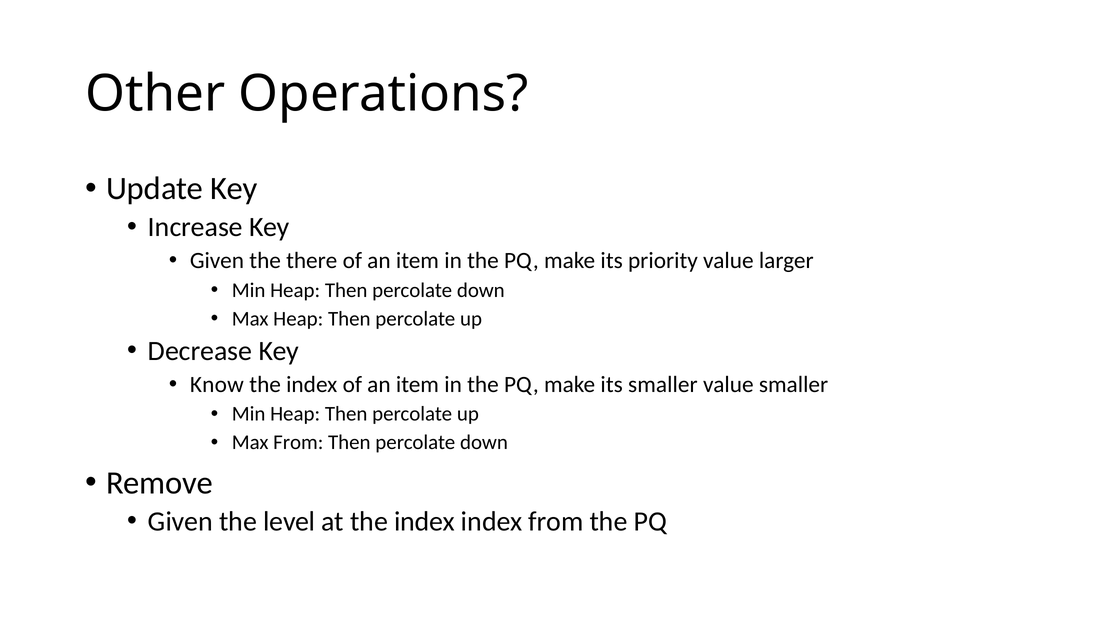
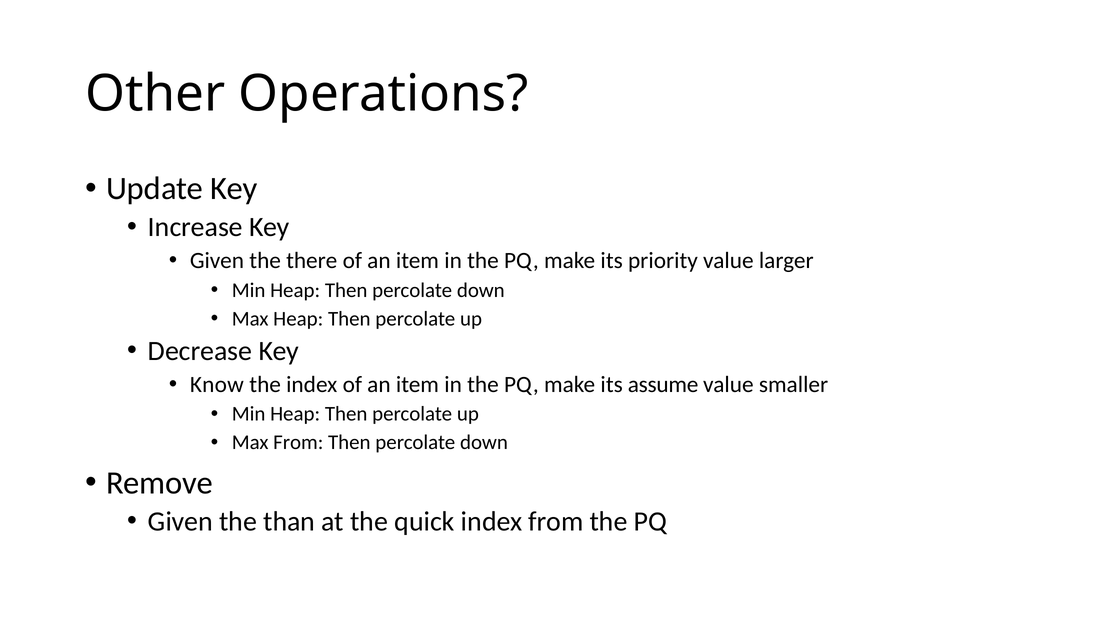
its smaller: smaller -> assume
level: level -> than
at the index: index -> quick
